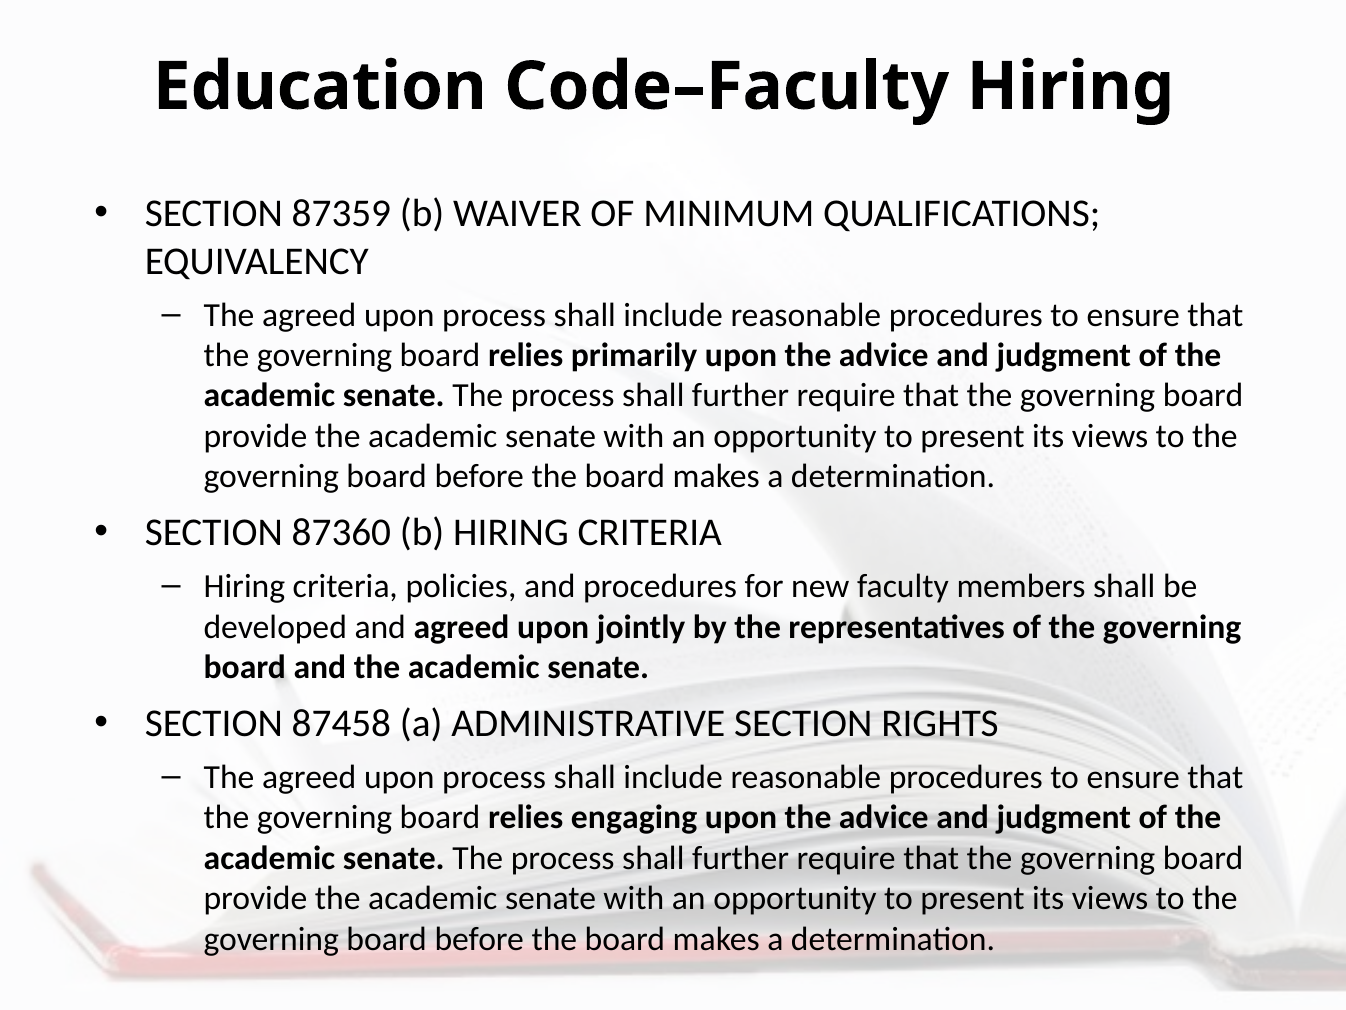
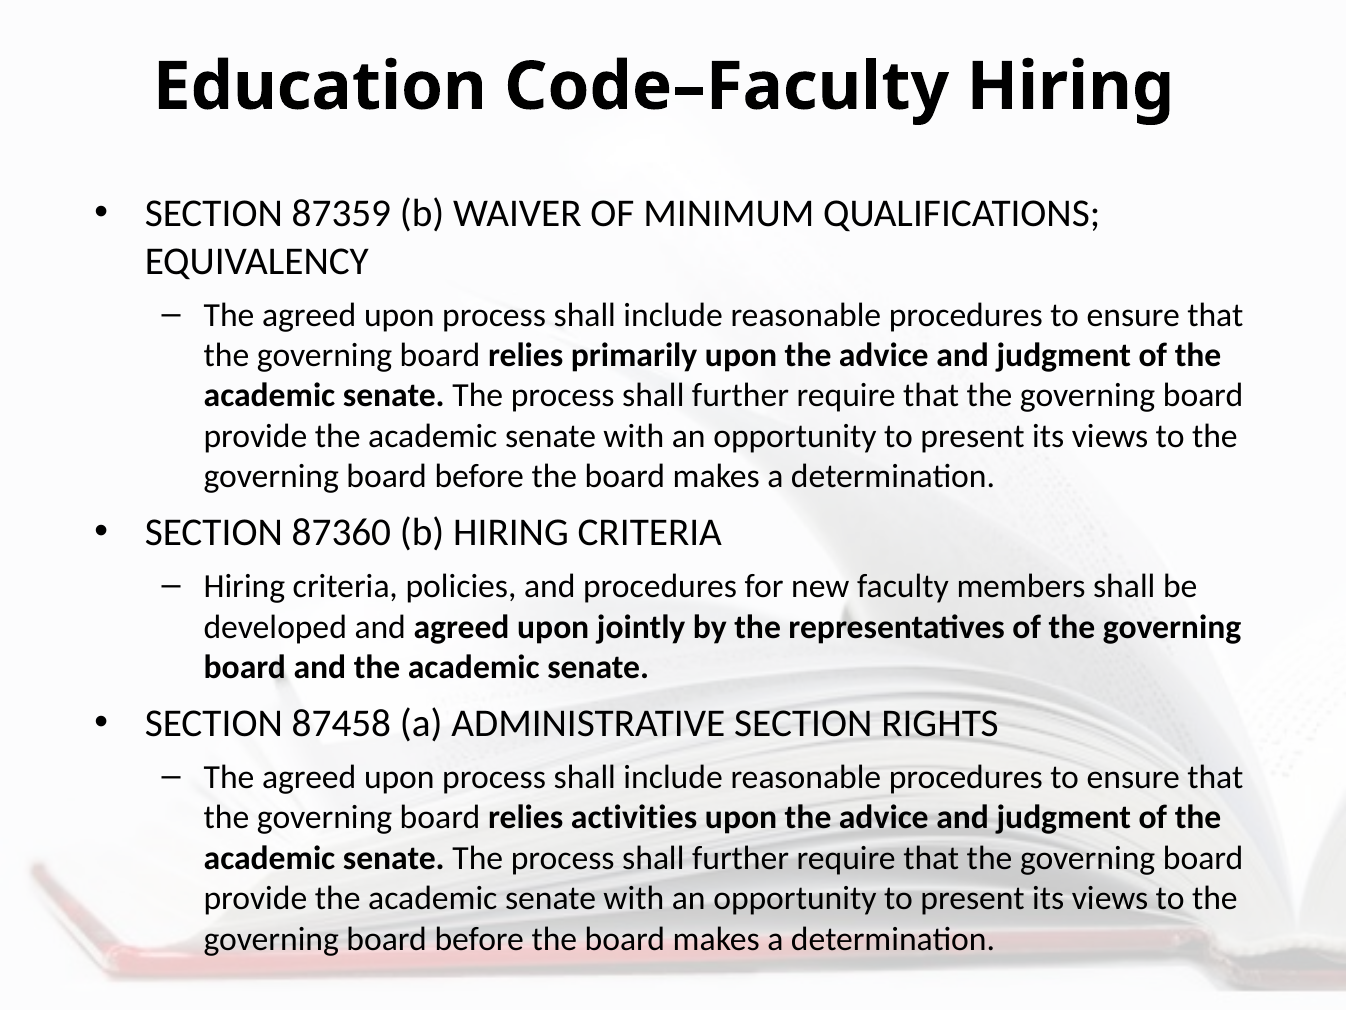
engaging: engaging -> activities
